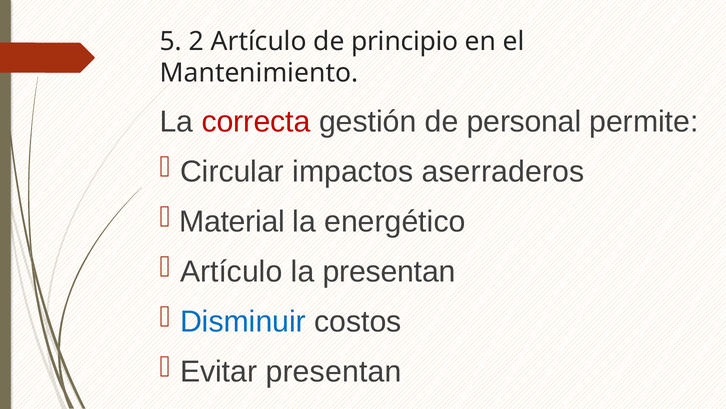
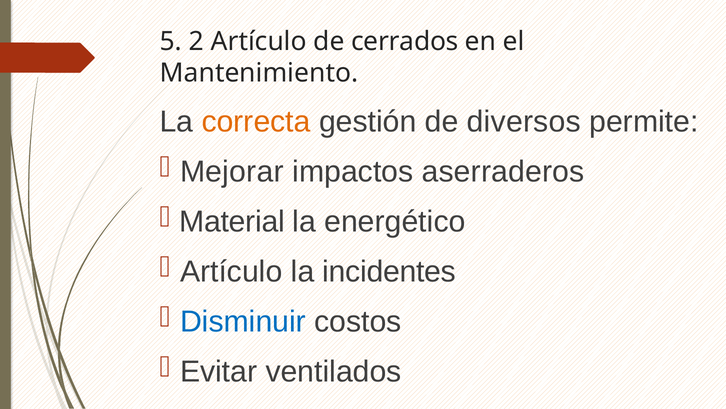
principio: principio -> cerrados
correcta colour: red -> orange
personal: personal -> diversos
Circular: Circular -> Mejorar
la presentan: presentan -> incidentes
Evitar presentan: presentan -> ventilados
